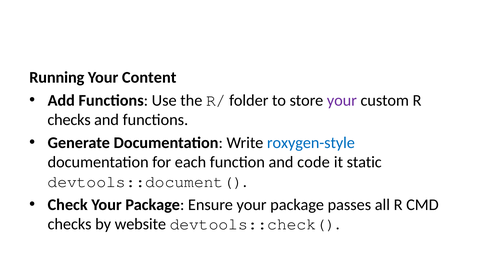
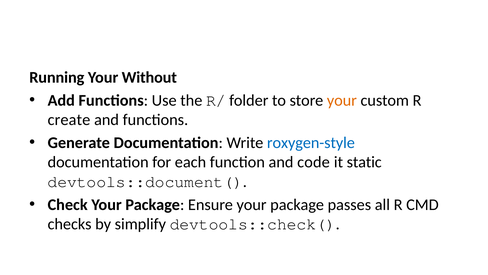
Content: Content -> Without
your at (342, 100) colour: purple -> orange
checks at (69, 120): checks -> create
website: website -> simplify
